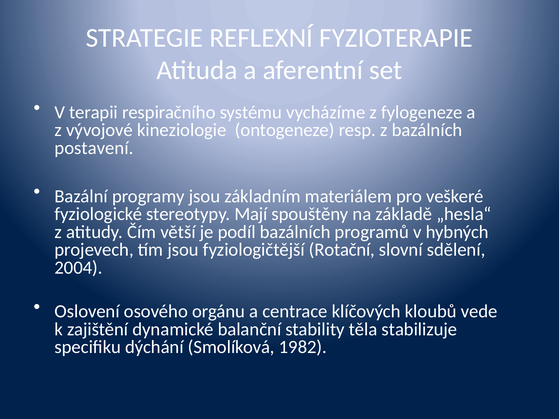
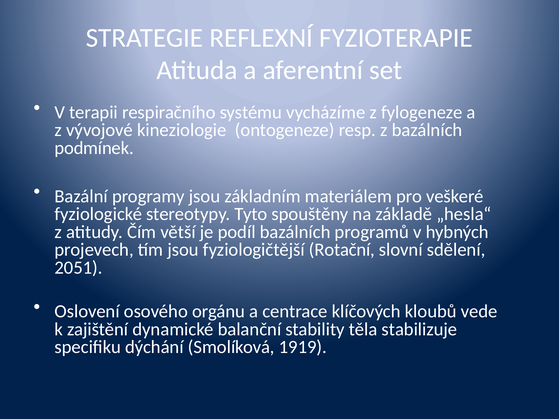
postavení: postavení -> podmínek
Mají: Mají -> Tyto
2004: 2004 -> 2051
1982: 1982 -> 1919
